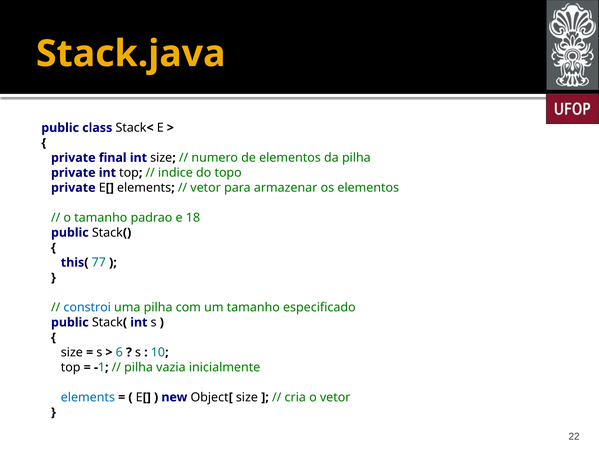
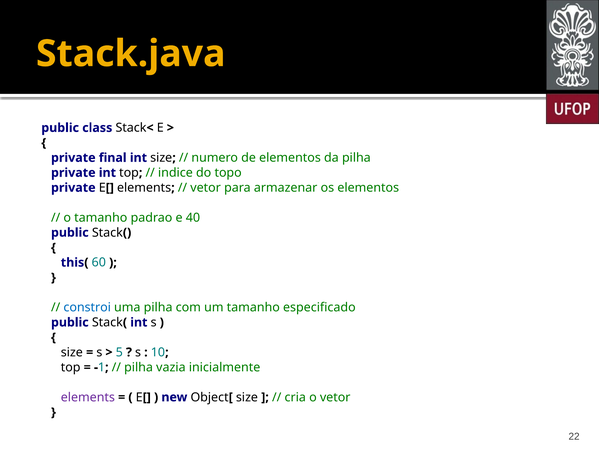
18: 18 -> 40
77: 77 -> 60
6: 6 -> 5
elements at (88, 397) colour: blue -> purple
